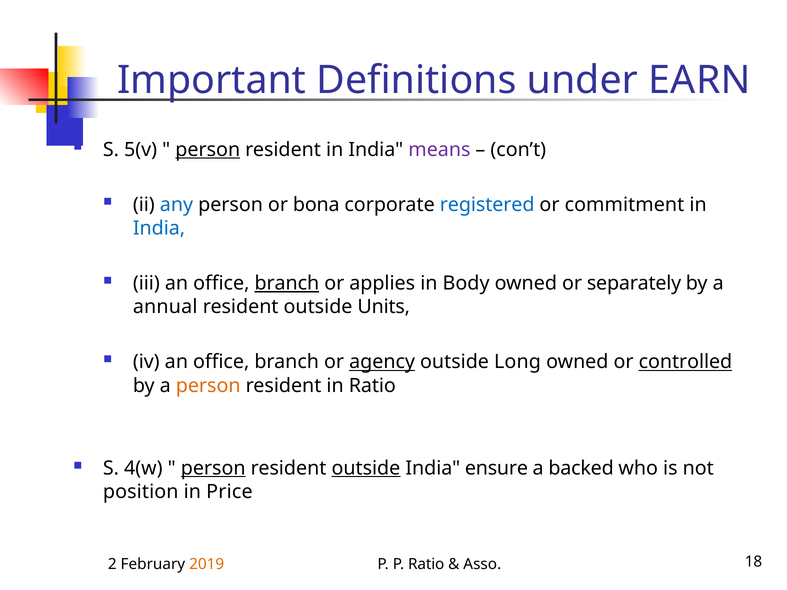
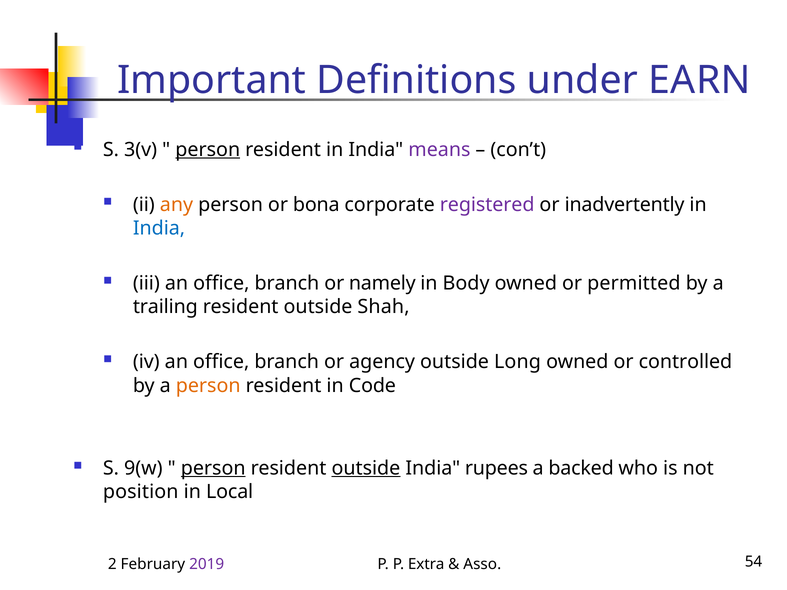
5(v: 5(v -> 3(v
any colour: blue -> orange
registered colour: blue -> purple
commitment: commitment -> inadvertently
branch at (287, 283) underline: present -> none
applies: applies -> namely
separately: separately -> permitted
annual: annual -> trailing
Units: Units -> Shah
agency underline: present -> none
controlled underline: present -> none
in Ratio: Ratio -> Code
4(w: 4(w -> 9(w
ensure: ensure -> rupees
Price: Price -> Local
2019 colour: orange -> purple
P Ratio: Ratio -> Extra
18: 18 -> 54
